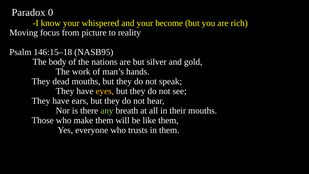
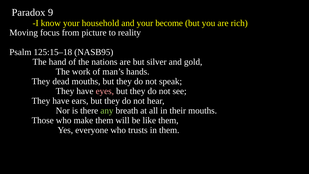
0: 0 -> 9
whispered: whispered -> household
146:15–18: 146:15–18 -> 125:15–18
body: body -> hand
eyes colour: yellow -> pink
